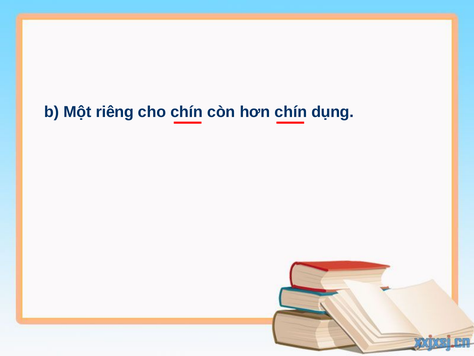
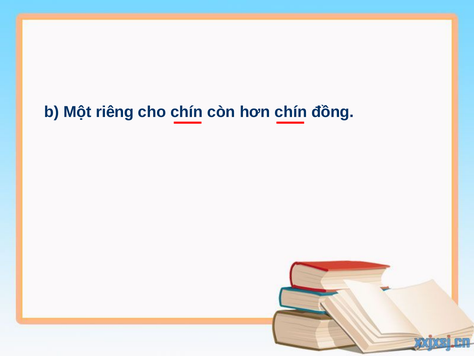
dụng: dụng -> đồng
